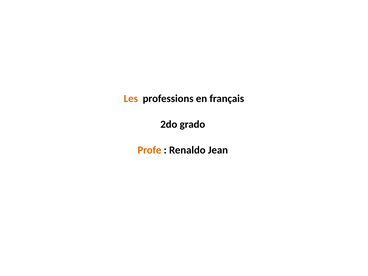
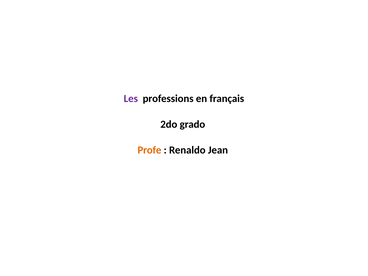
Les colour: orange -> purple
